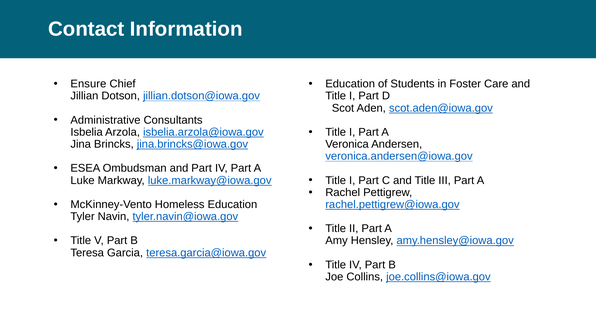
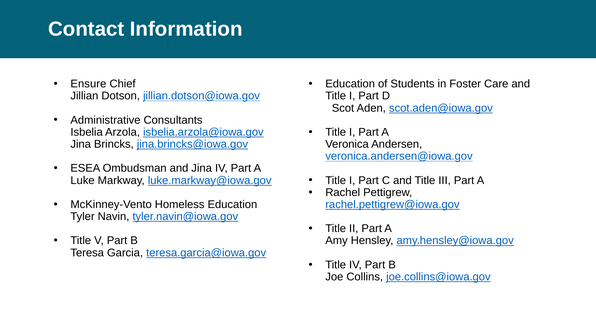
and Part: Part -> Jina
